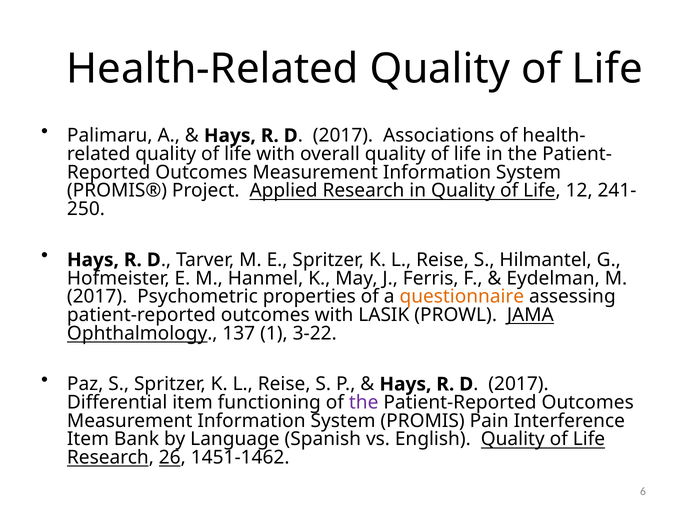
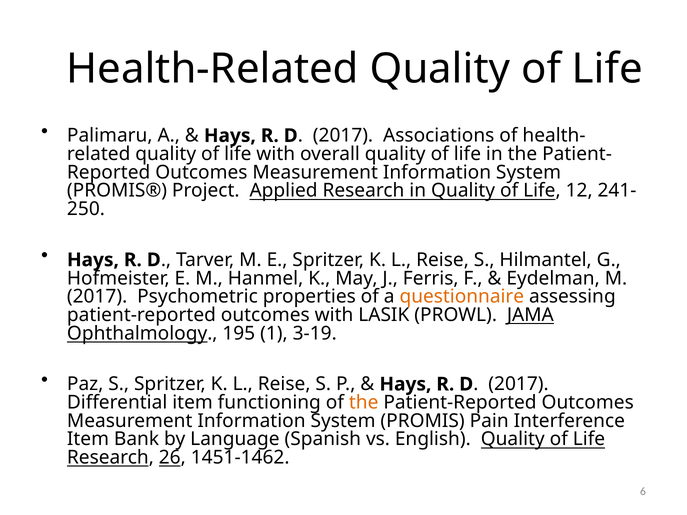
137: 137 -> 195
3-22: 3-22 -> 3-19
the at (364, 403) colour: purple -> orange
